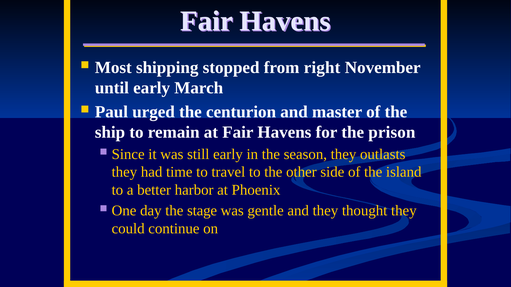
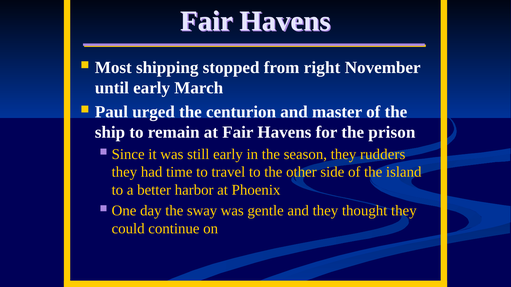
outlasts: outlasts -> rudders
stage: stage -> sway
